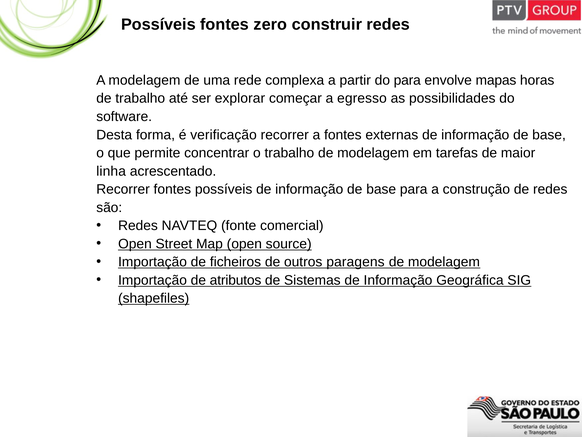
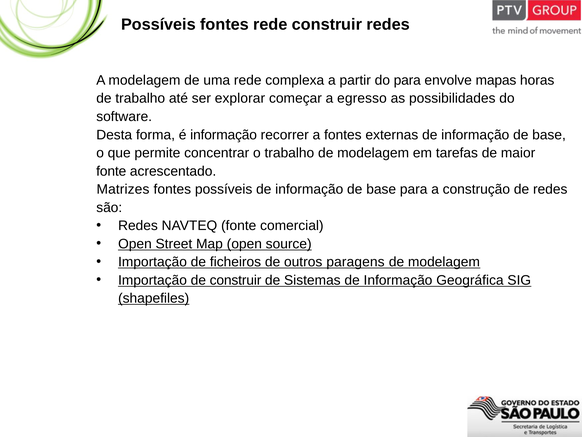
fontes zero: zero -> rede
é verificação: verificação -> informação
linha at (111, 171): linha -> fonte
Recorrer at (123, 189): Recorrer -> Matrizes
de atributos: atributos -> construir
